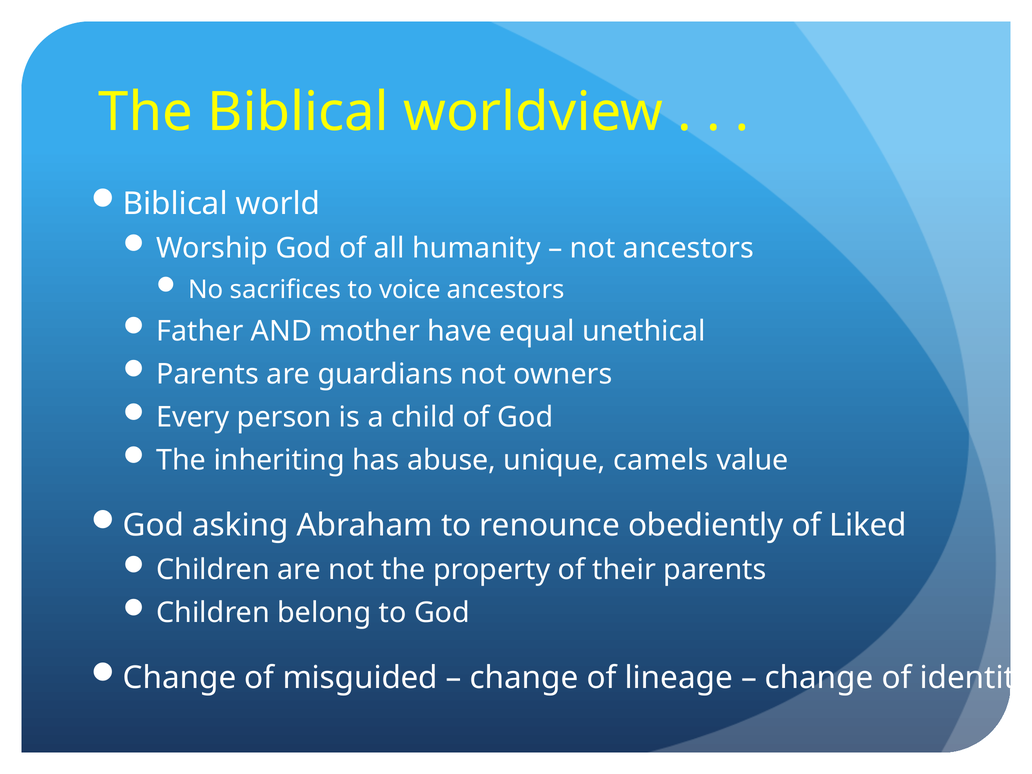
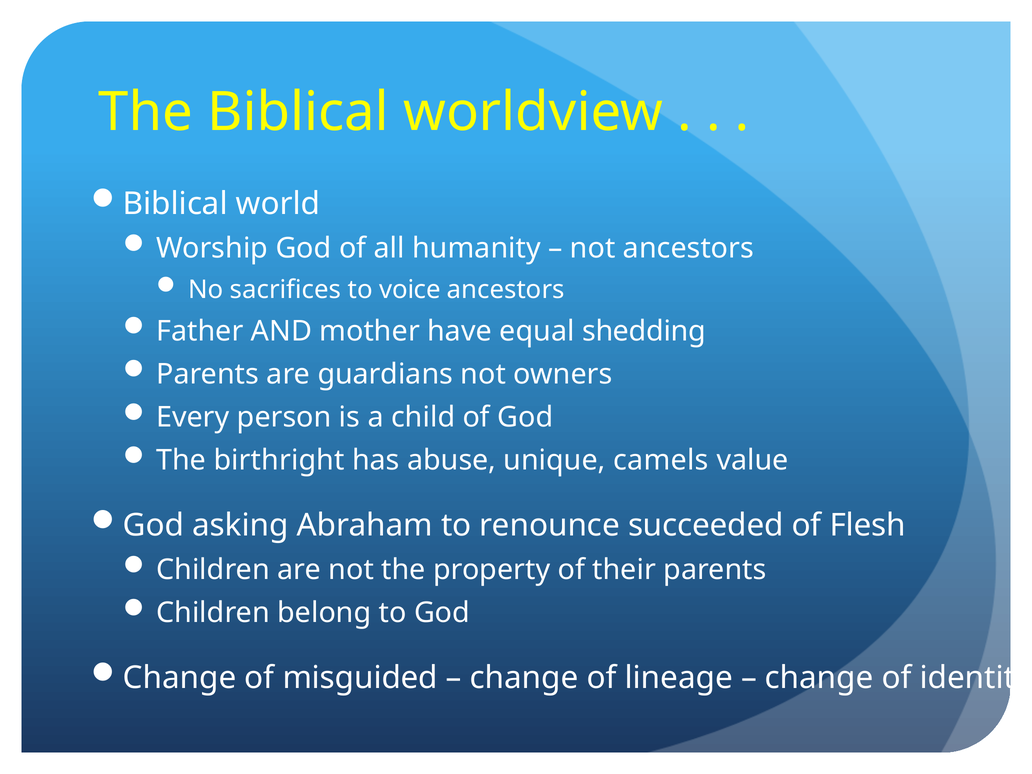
unethical: unethical -> shedding
inheriting: inheriting -> birthright
obediently: obediently -> succeeded
Liked: Liked -> Flesh
